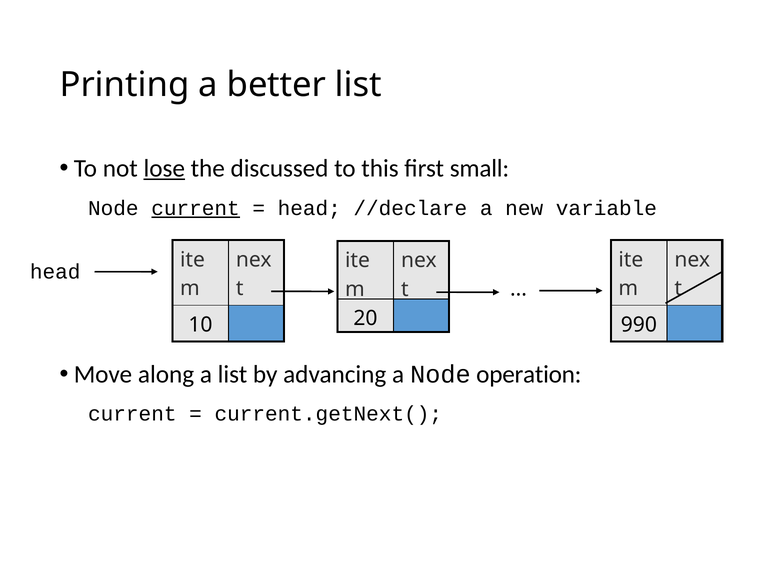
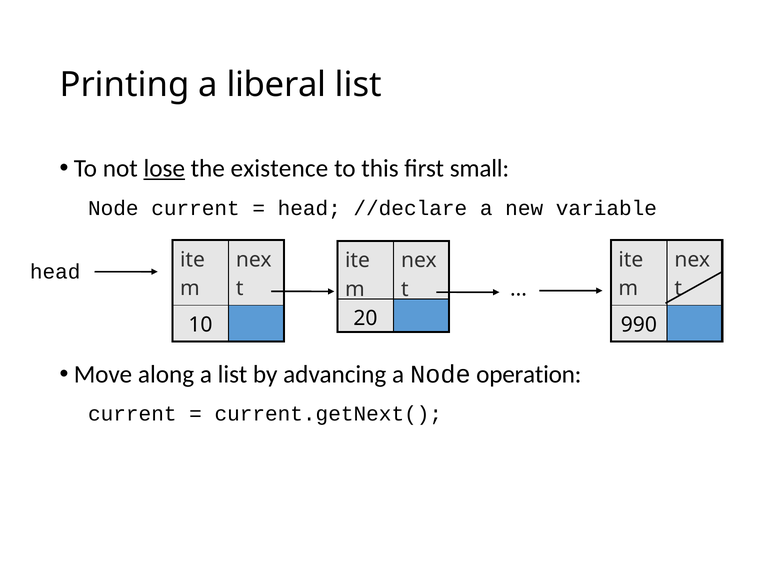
better: better -> liberal
discussed: discussed -> existence
current at (196, 208) underline: present -> none
